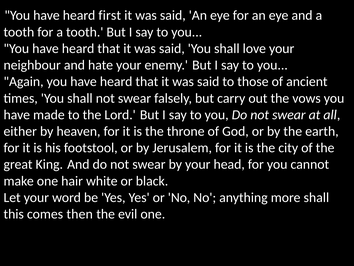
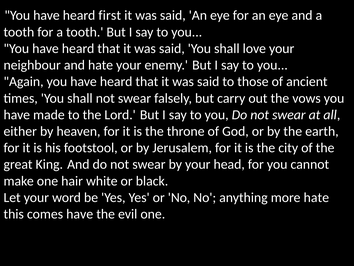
more shall: shall -> hate
comes then: then -> have
